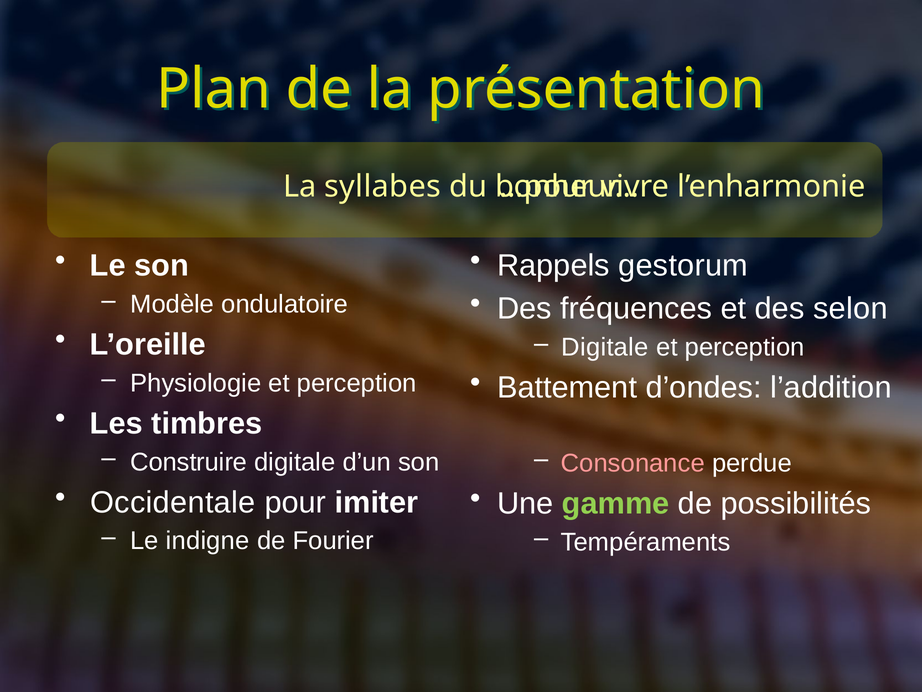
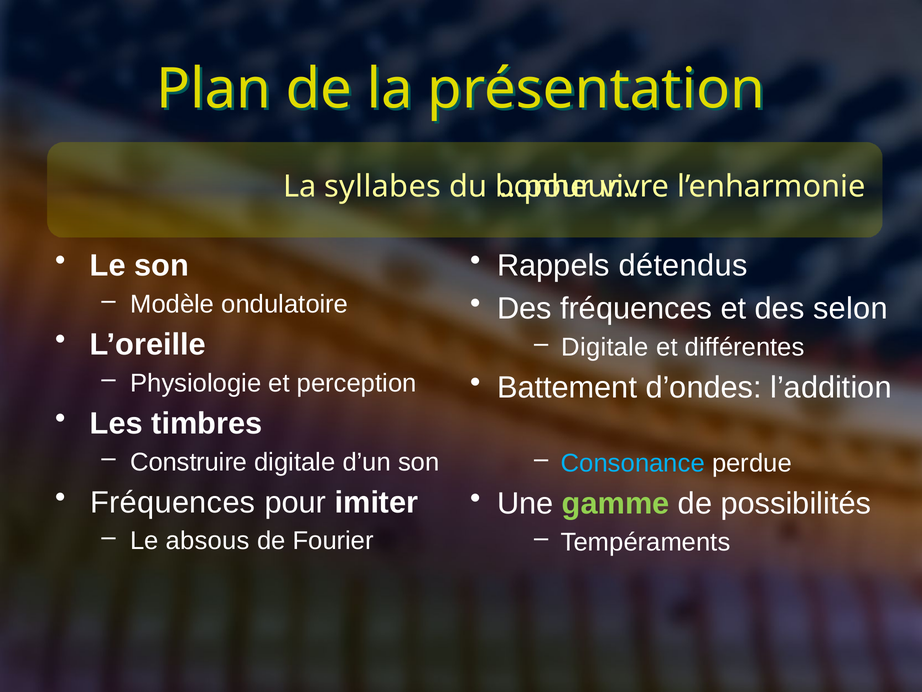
gestorum: gestorum -> détendus
perception at (745, 347): perception -> différentes
Consonance colour: pink -> light blue
Occidentale at (173, 502): Occidentale -> Fréquences
indigne: indigne -> absous
